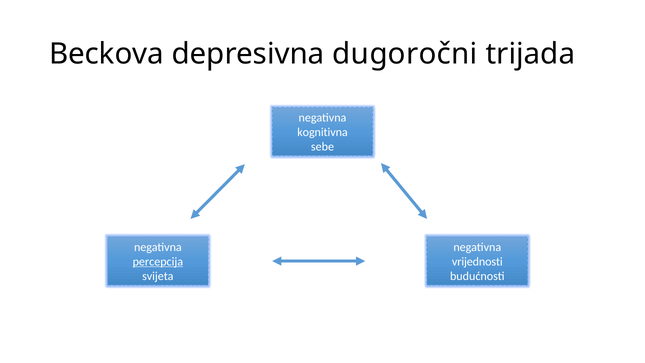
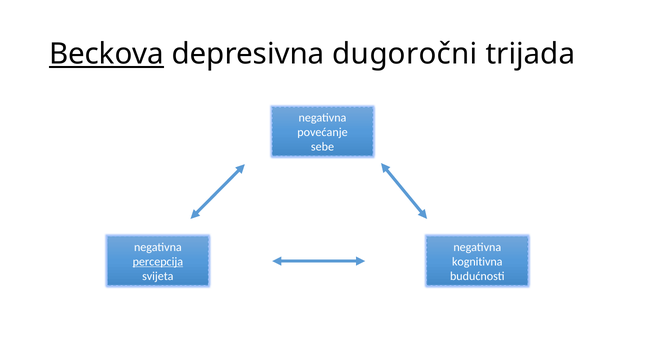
Beckova underline: none -> present
kognitivna: kognitivna -> povećanje
vrijednosti: vrijednosti -> kognitivna
